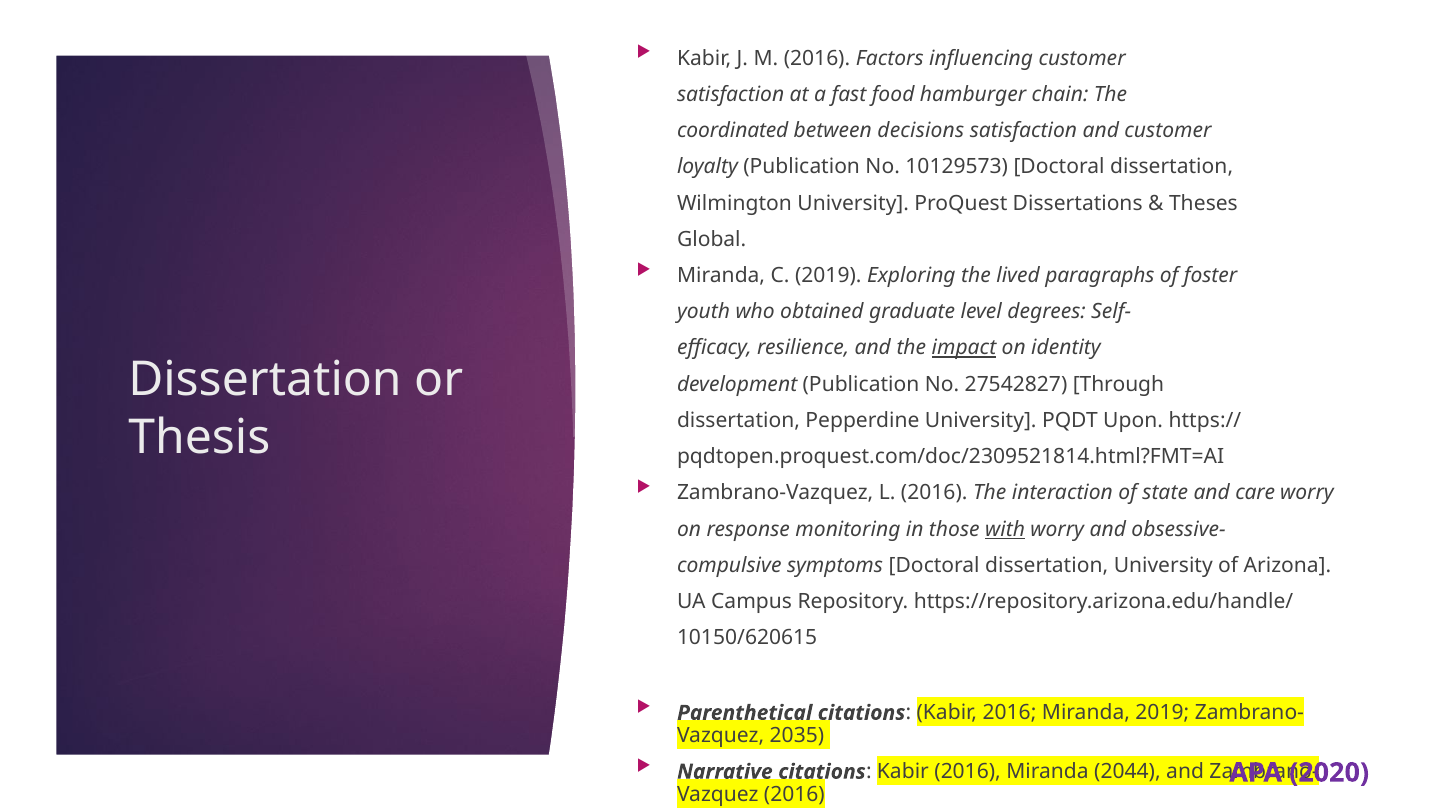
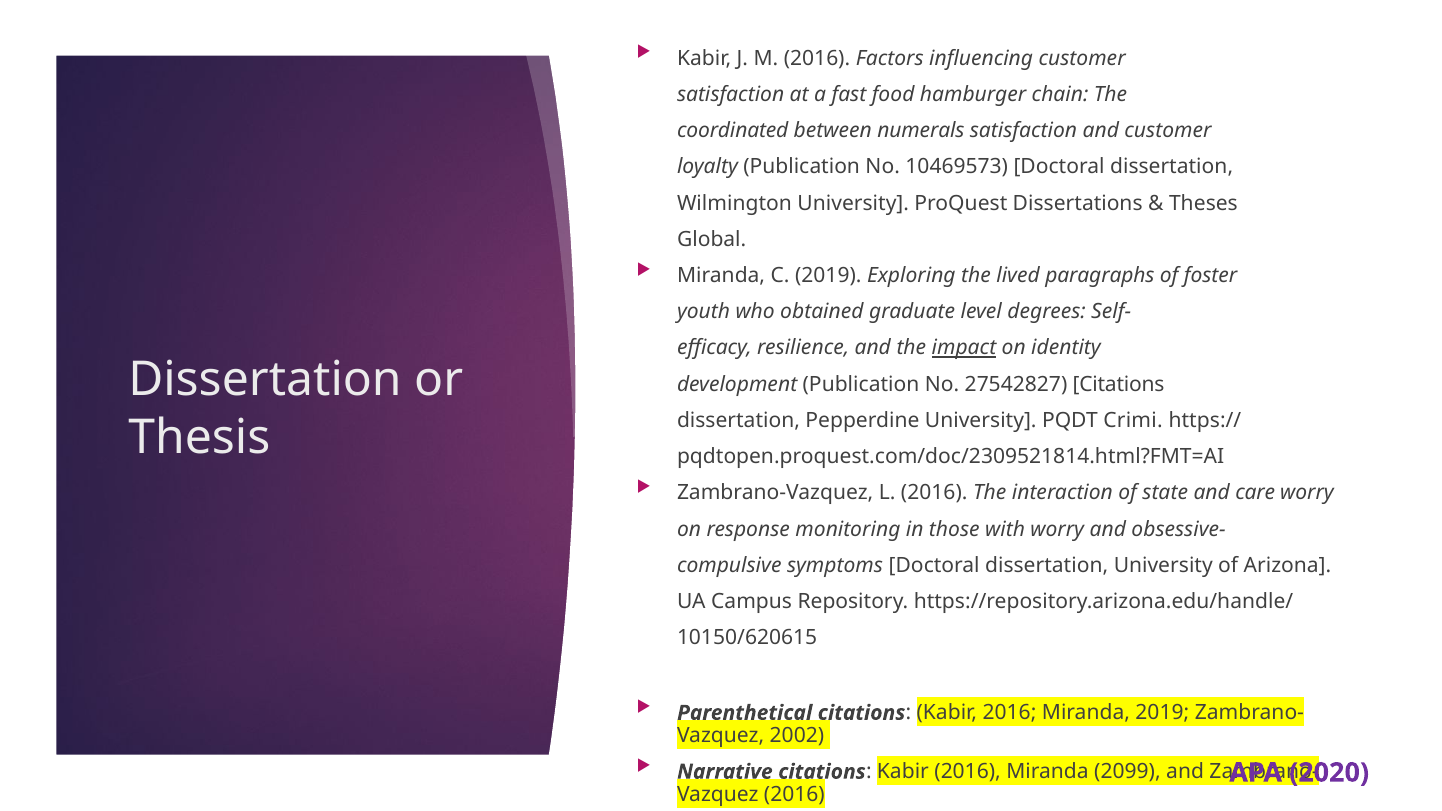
decisions: decisions -> numerals
10129573: 10129573 -> 10469573
27542827 Through: Through -> Citations
Upon: Upon -> Crimi
with underline: present -> none
2035: 2035 -> 2002
2044: 2044 -> 2099
